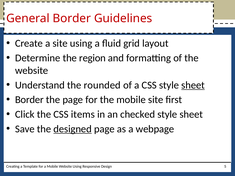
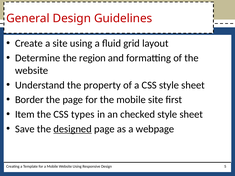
General Border: Border -> Design
rounded: rounded -> property
sheet at (193, 85) underline: present -> none
Click: Click -> Item
items: items -> types
